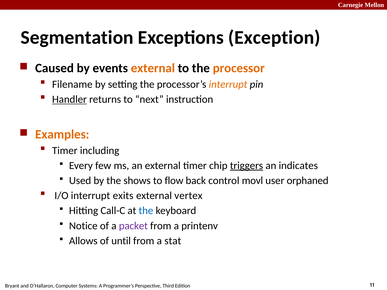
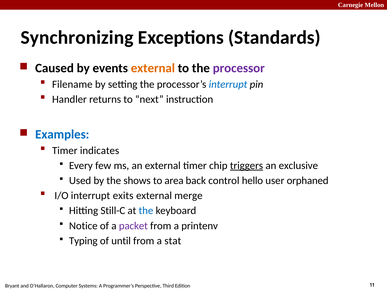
Segmentation: Segmentation -> Synchronizing
Exception: Exception -> Standards
processor colour: orange -> purple
interrupt at (228, 84) colour: orange -> blue
Handler underline: present -> none
Examples colour: orange -> blue
including: including -> indicates
indicates: indicates -> exclusive
flow: flow -> area
movl: movl -> hello
vertex: vertex -> merge
Call-C: Call-C -> Still-C
Allows: Allows -> Typing
